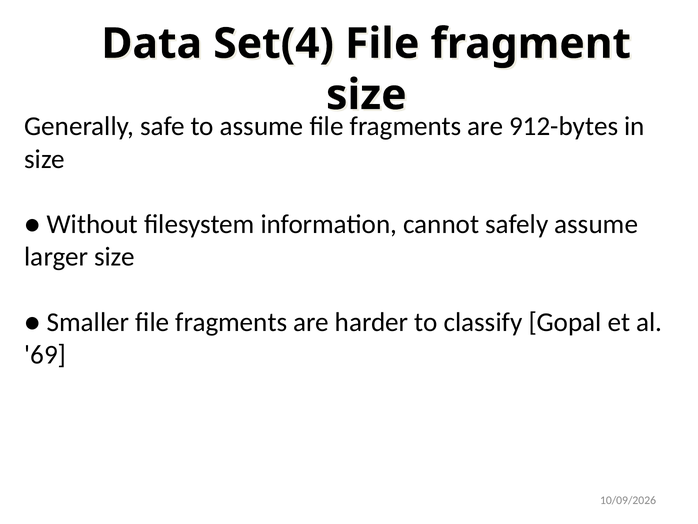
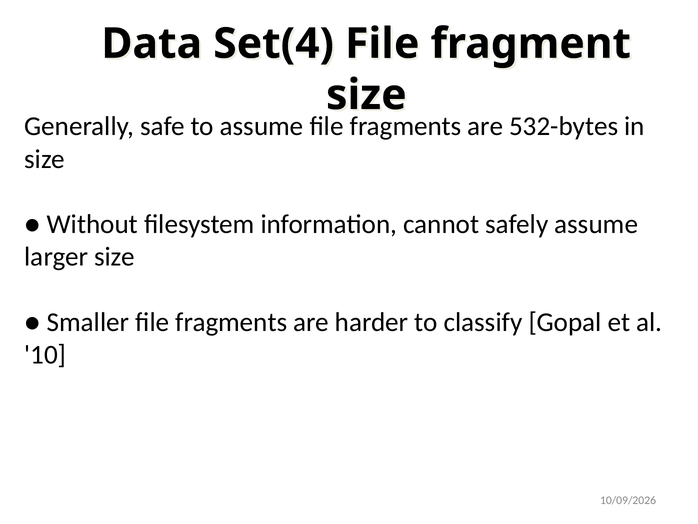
912-bytes: 912-bytes -> 532-bytes
69: 69 -> 10
